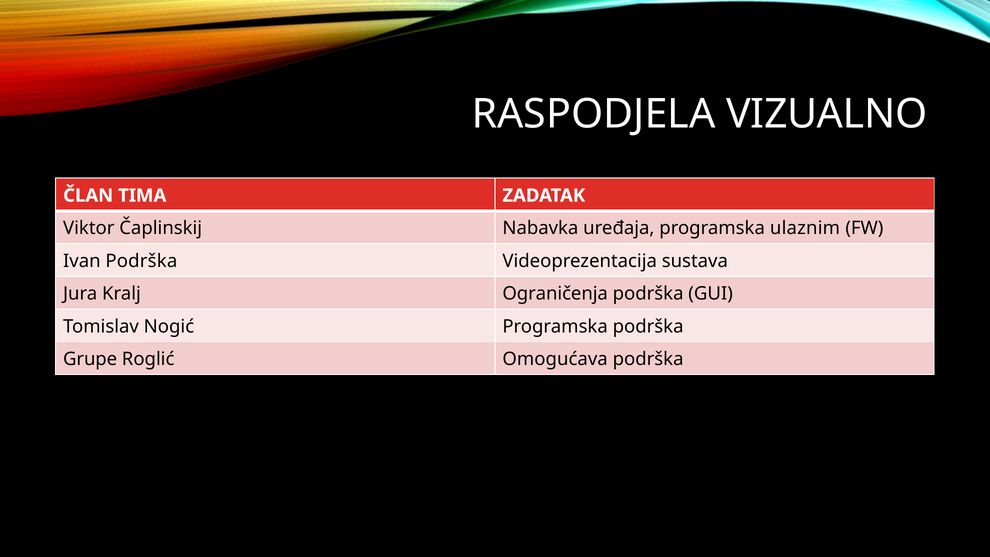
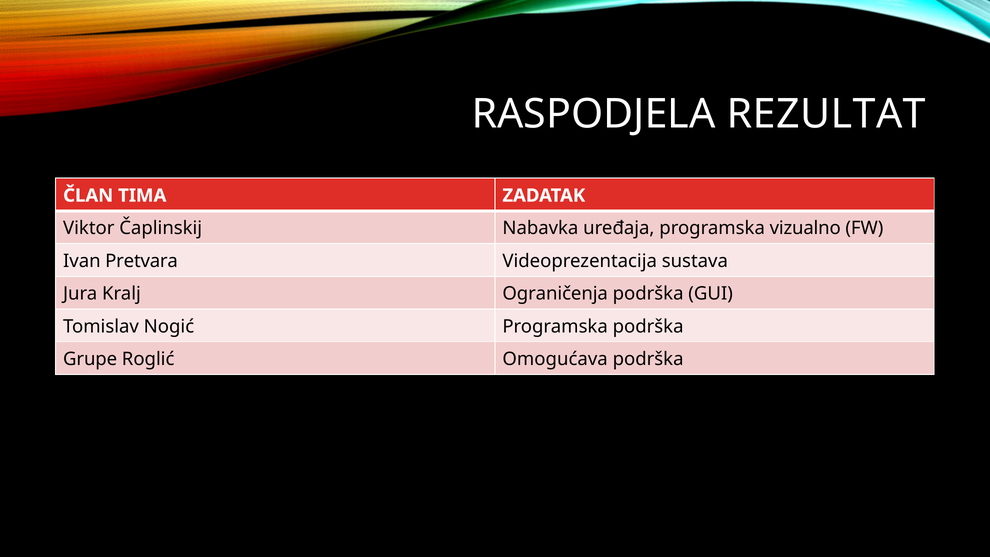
VIZUALNO: VIZUALNO -> REZULTAT
ulaznim: ulaznim -> vizualno
Ivan Podrška: Podrška -> Pretvara
